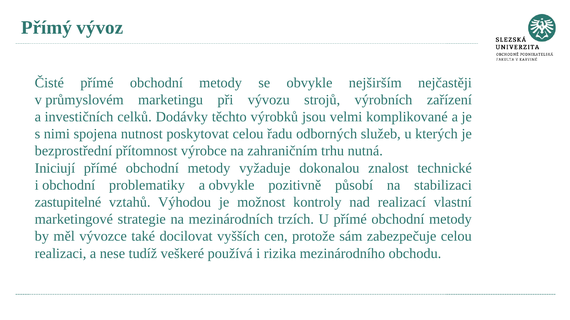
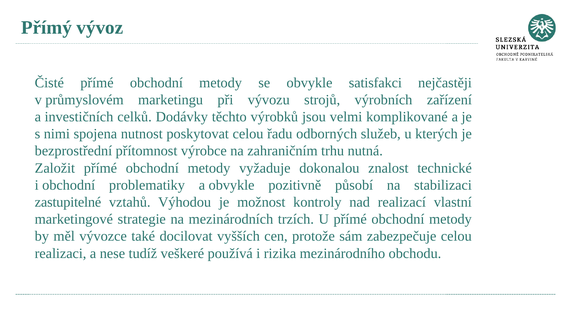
nejširším: nejširším -> satisfakci
Iniciují: Iniciují -> Založit
